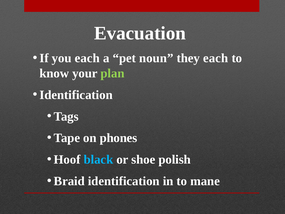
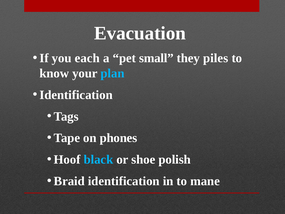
noun: noun -> small
they each: each -> piles
plan colour: light green -> light blue
